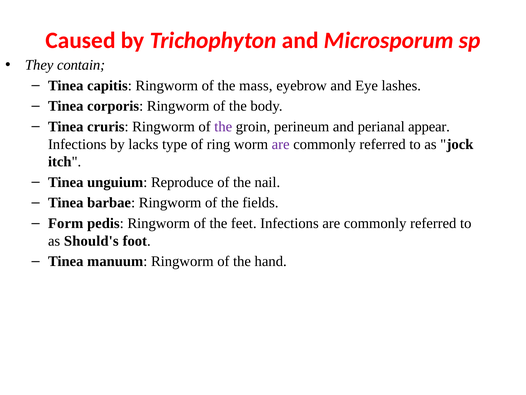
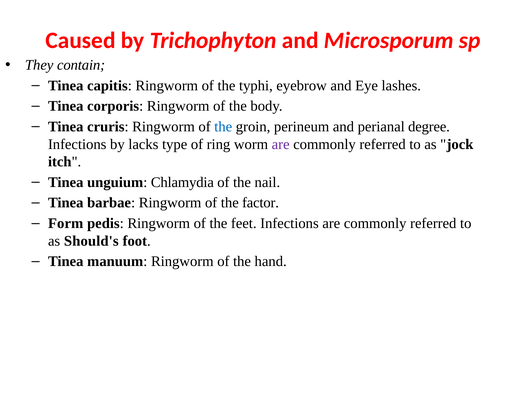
mass: mass -> typhi
the at (223, 126) colour: purple -> blue
appear: appear -> degree
Reproduce: Reproduce -> Chlamydia
fields: fields -> factor
